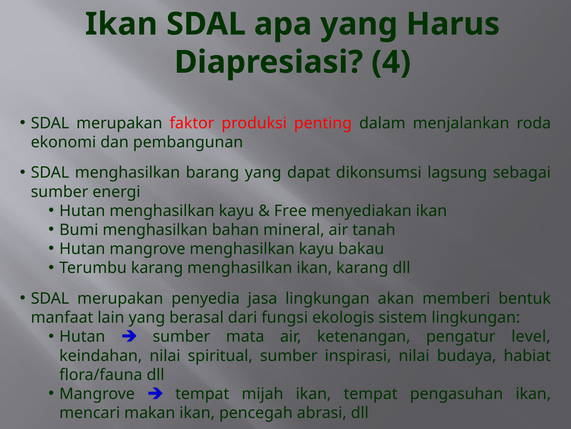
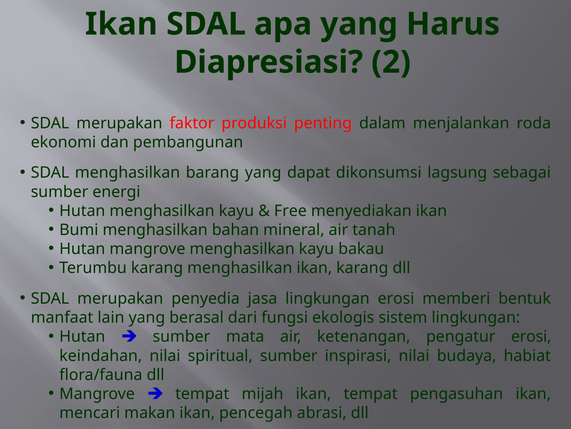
4: 4 -> 2
lingkungan akan: akan -> erosi
pengatur level: level -> erosi
